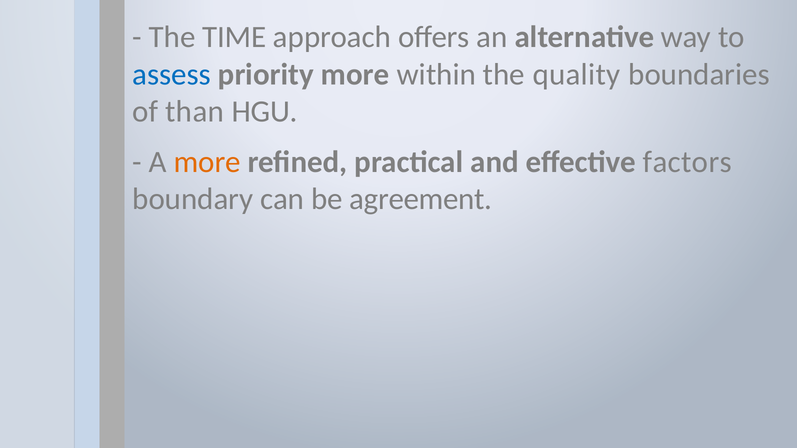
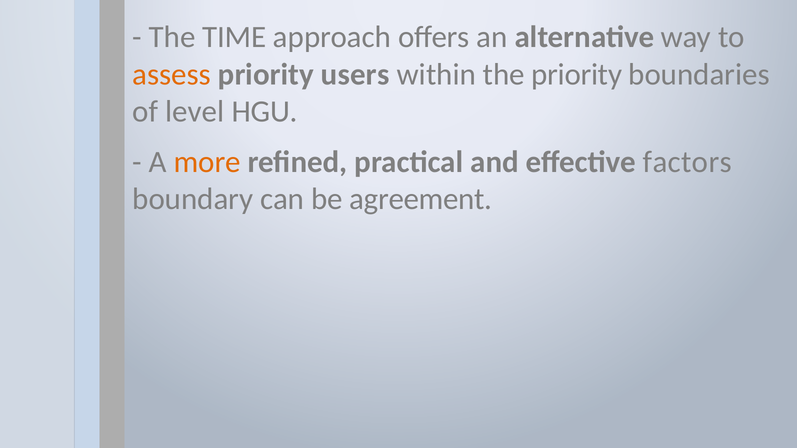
assess colour: blue -> orange
priority more: more -> users
the quality: quality -> priority
than: than -> level
